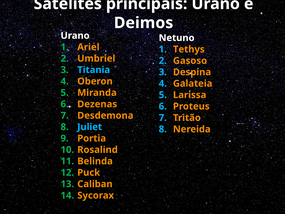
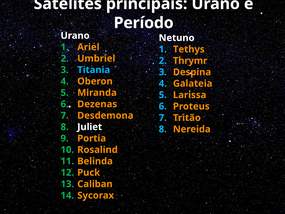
Deimos: Deimos -> Período
Gasoso: Gasoso -> Thrymr
Juliet colour: light blue -> white
